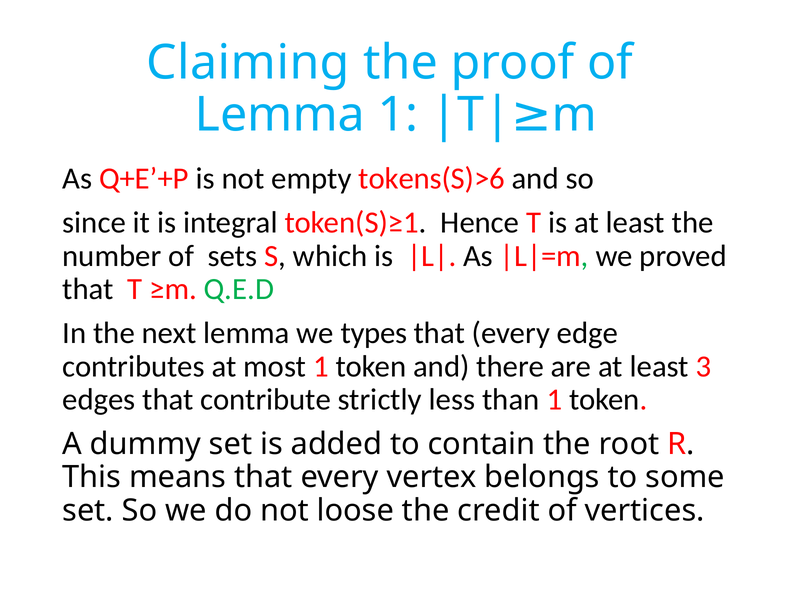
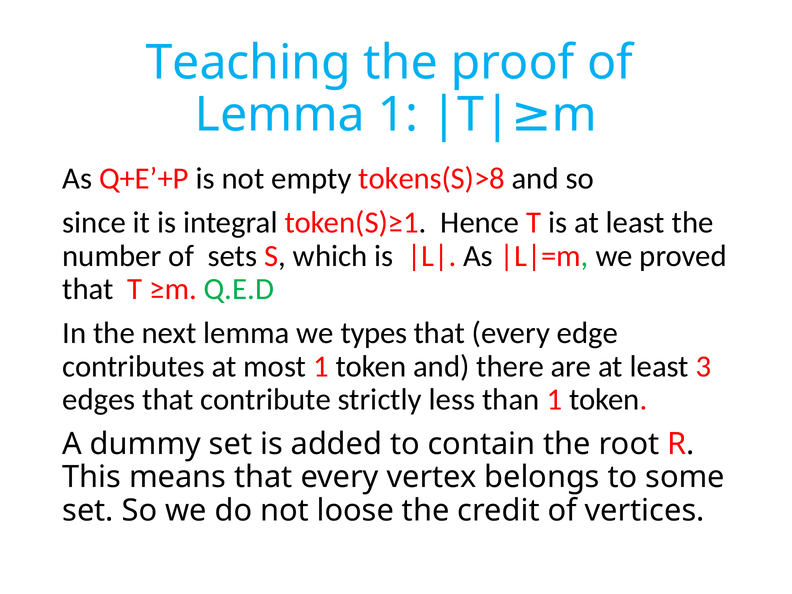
Claiming: Claiming -> Teaching
tokens(S)>6: tokens(S)>6 -> tokens(S)>8
